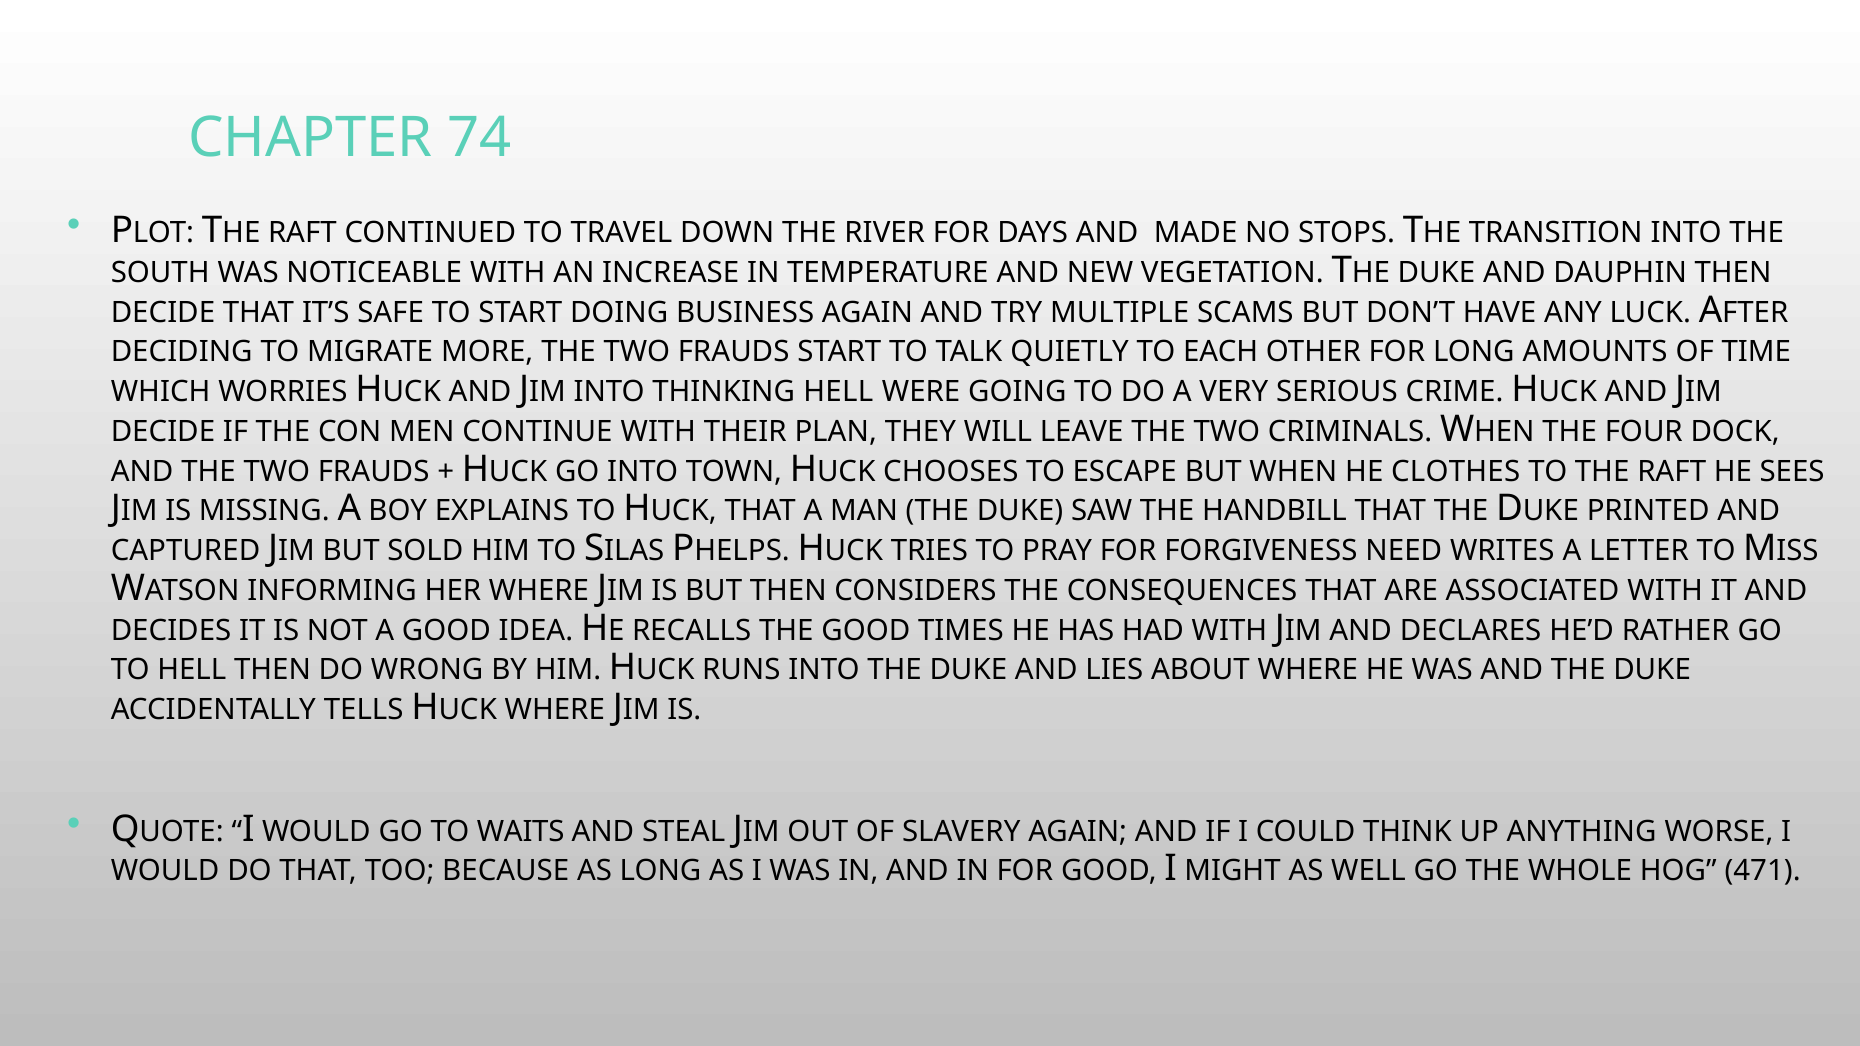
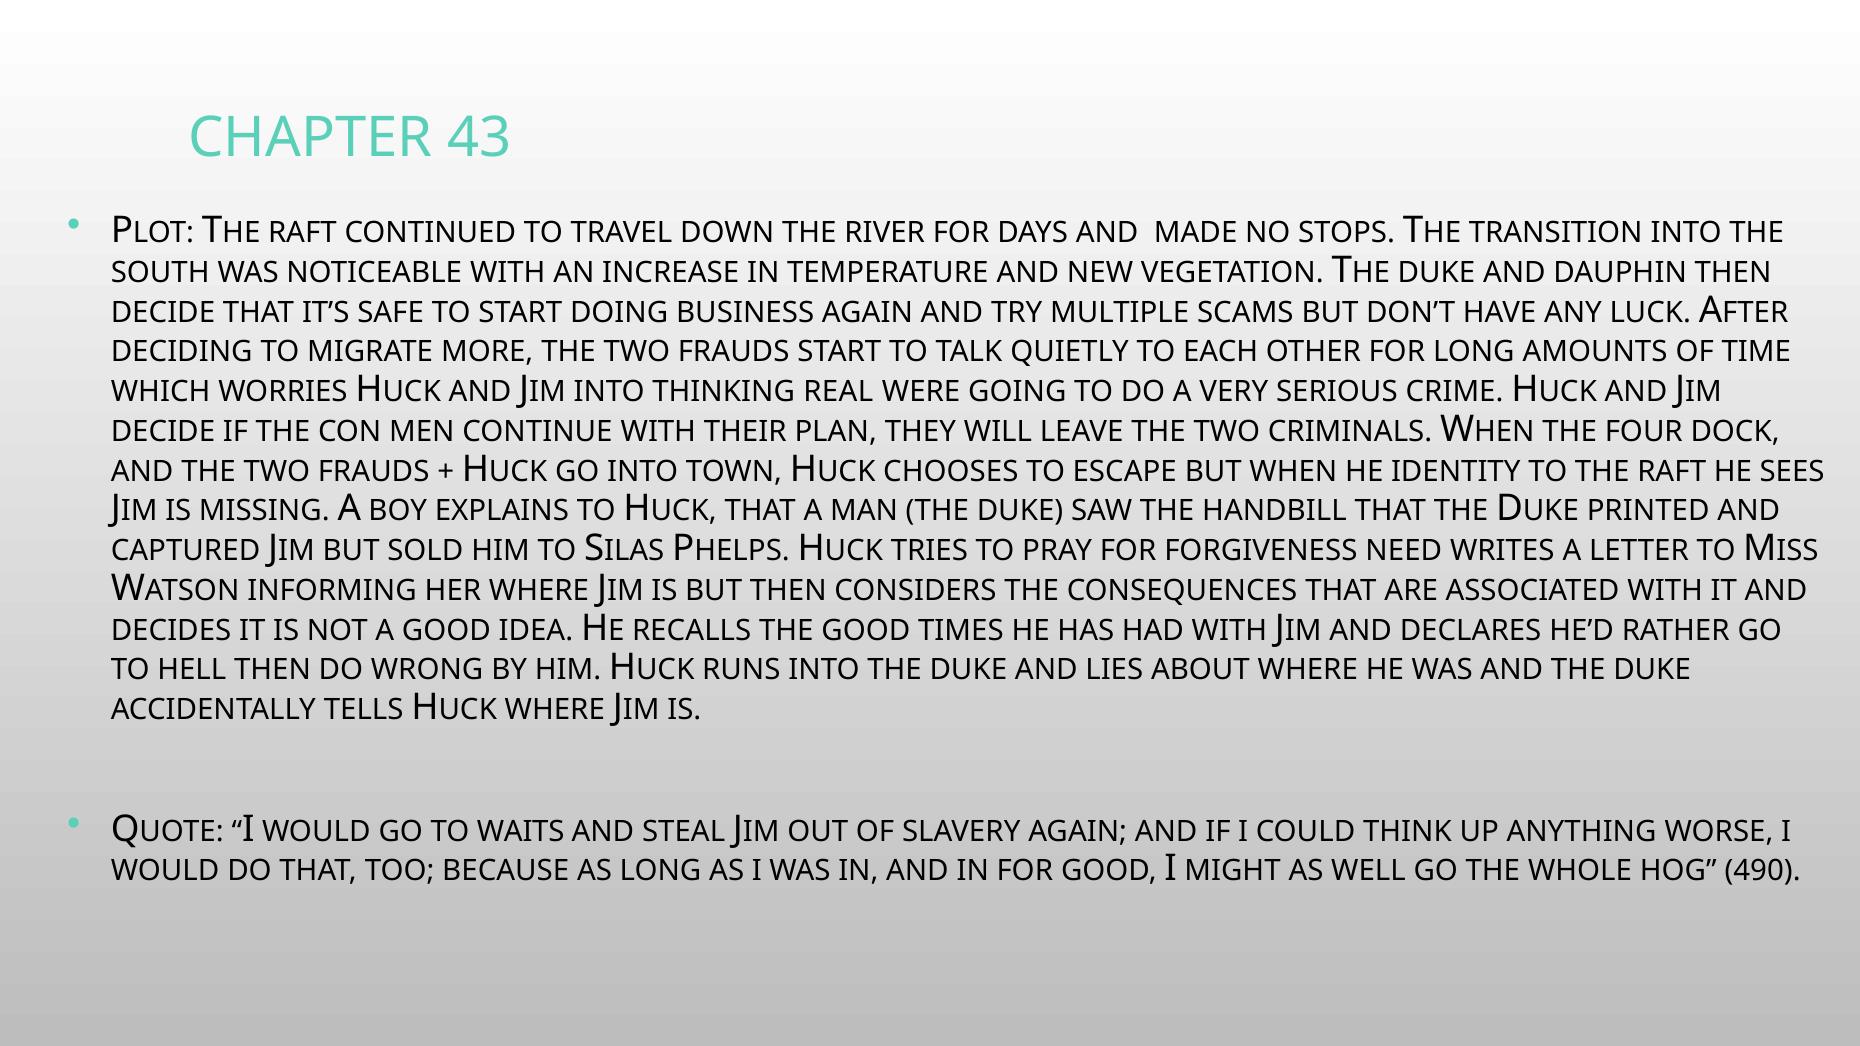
74: 74 -> 43
THINKING HELL: HELL -> REAL
CLOTHES: CLOTHES -> IDENTITY
471: 471 -> 490
